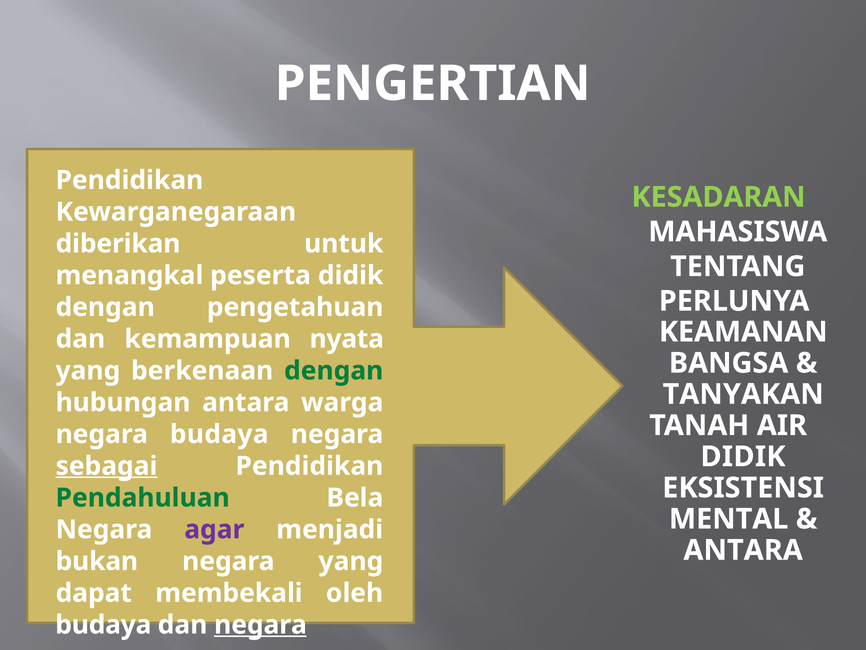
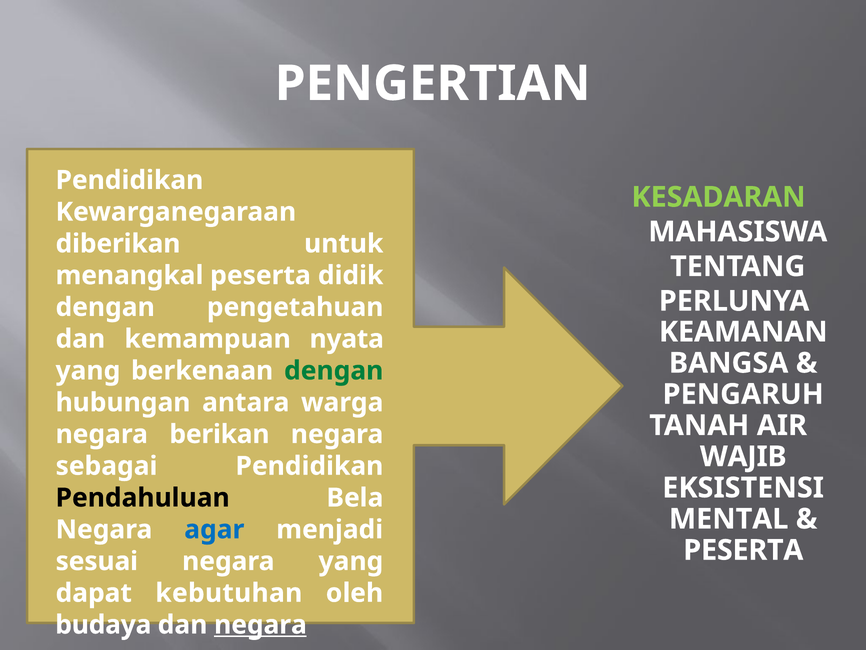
TANYAKAN: TANYAKAN -> PENGARUH
negara budaya: budaya -> berikan
DIDIK at (743, 456): DIDIK -> WAJIB
sebagai underline: present -> none
Pendahuluan colour: green -> black
agar colour: purple -> blue
ANTARA at (743, 550): ANTARA -> PESERTA
bukan: bukan -> sesuai
membekali: membekali -> kebutuhan
